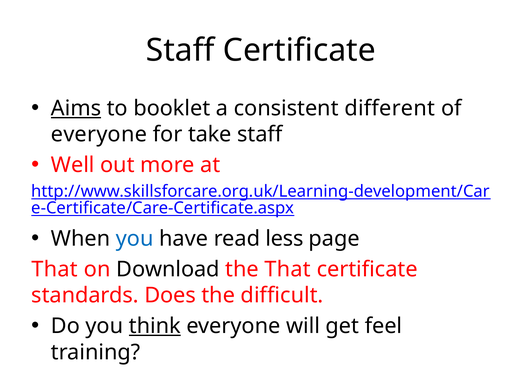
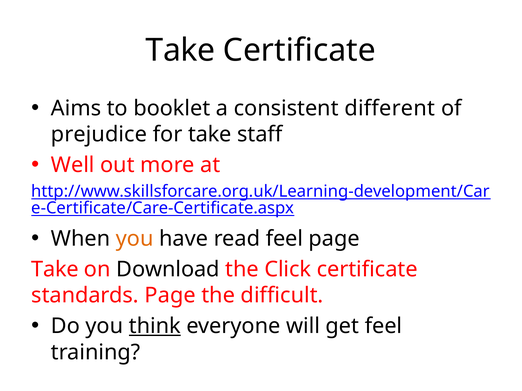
Staff at (180, 51): Staff -> Take
Aims underline: present -> none
everyone at (99, 135): everyone -> prejudice
you at (135, 239) colour: blue -> orange
read less: less -> feel
That at (55, 270): That -> Take
the That: That -> Click
standards Does: Does -> Page
